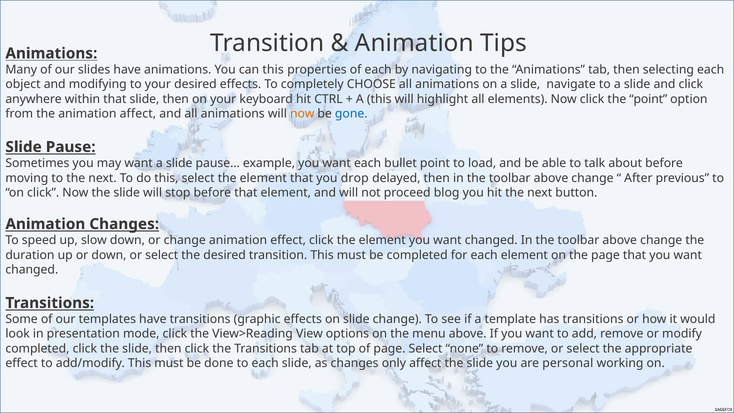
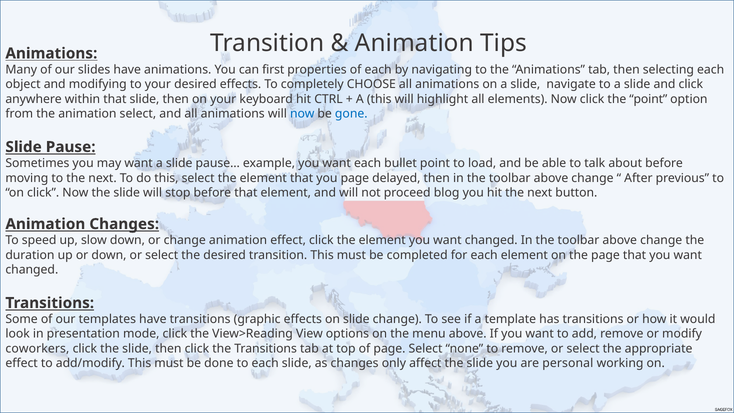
can this: this -> first
animation affect: affect -> select
now at (302, 114) colour: orange -> blue
you drop: drop -> page
completed at (37, 349): completed -> coworkers
